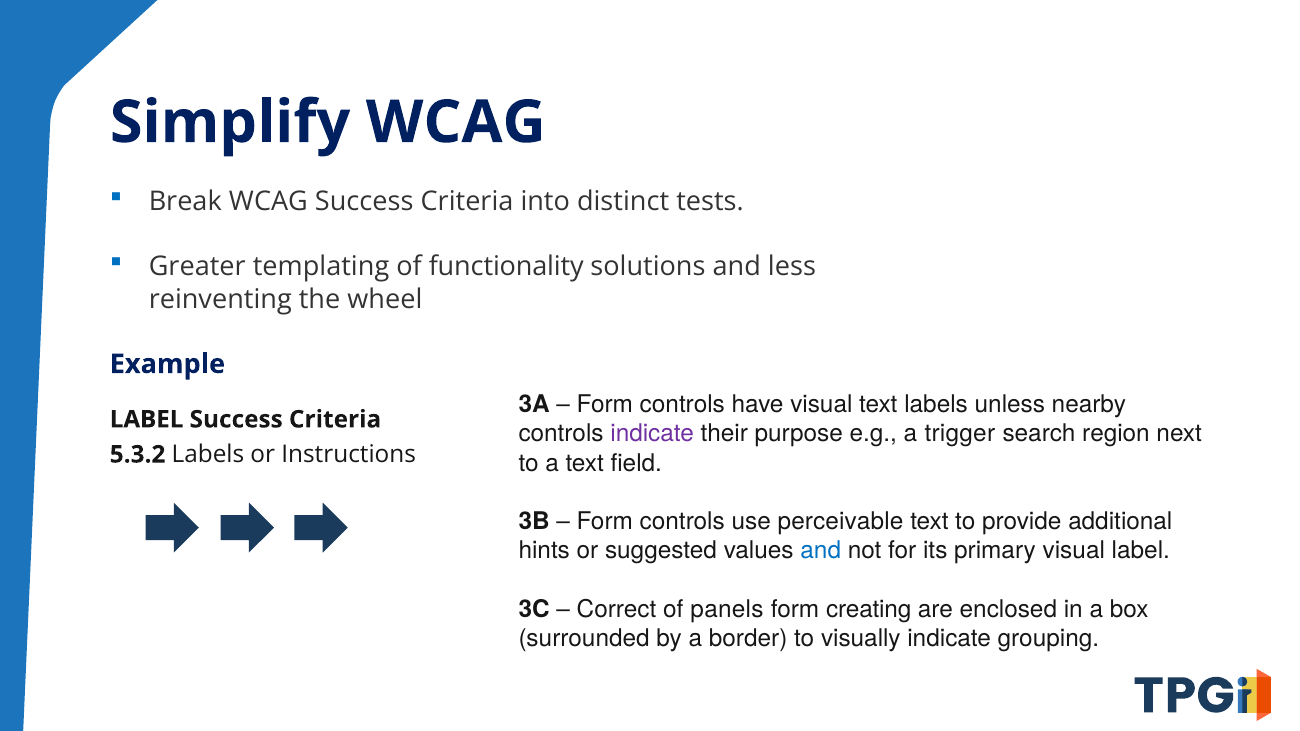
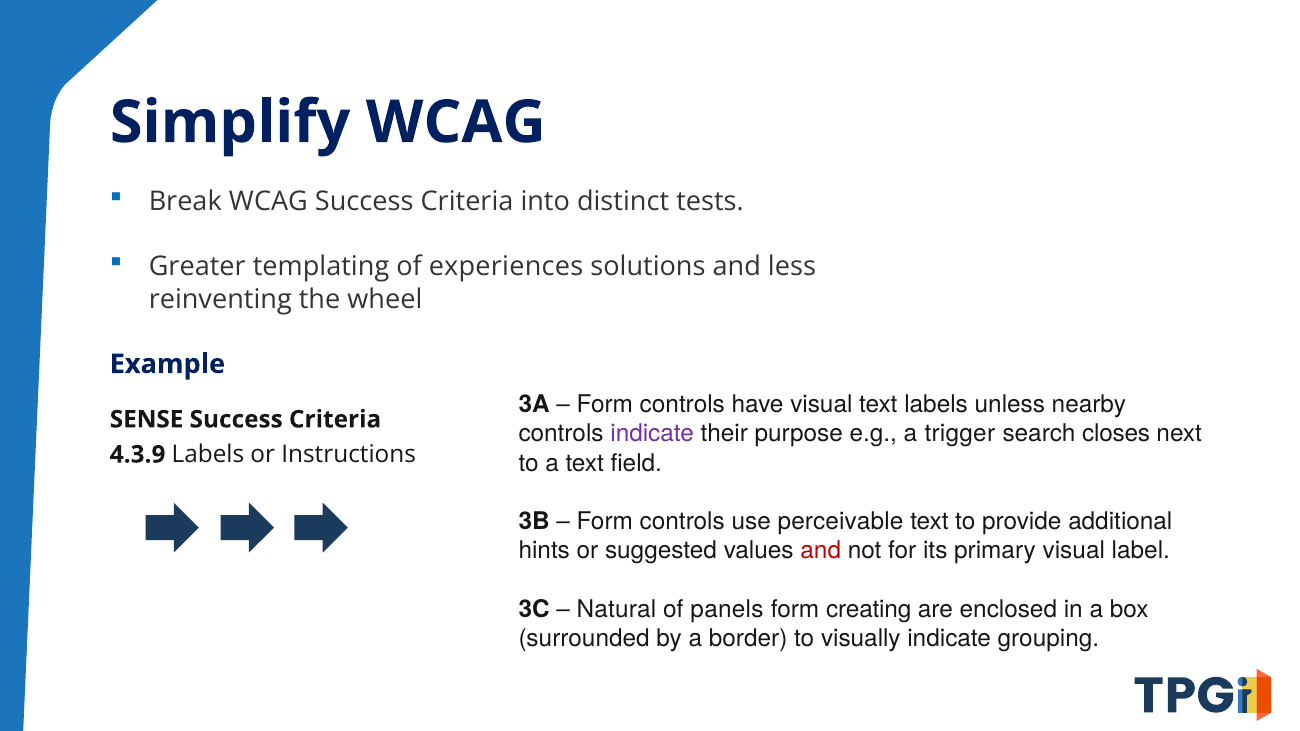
functionality: functionality -> experiences
LABEL at (147, 420): LABEL -> SENSE
region: region -> closes
5.3.2: 5.3.2 -> 4.3.9
and at (821, 551) colour: blue -> red
Correct: Correct -> Natural
